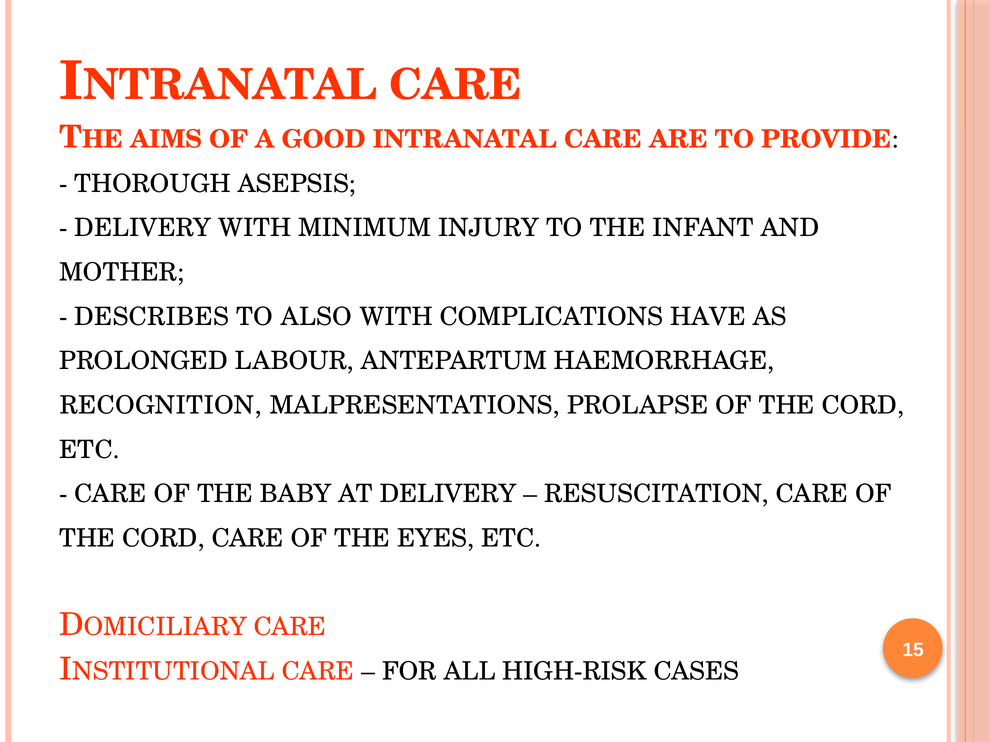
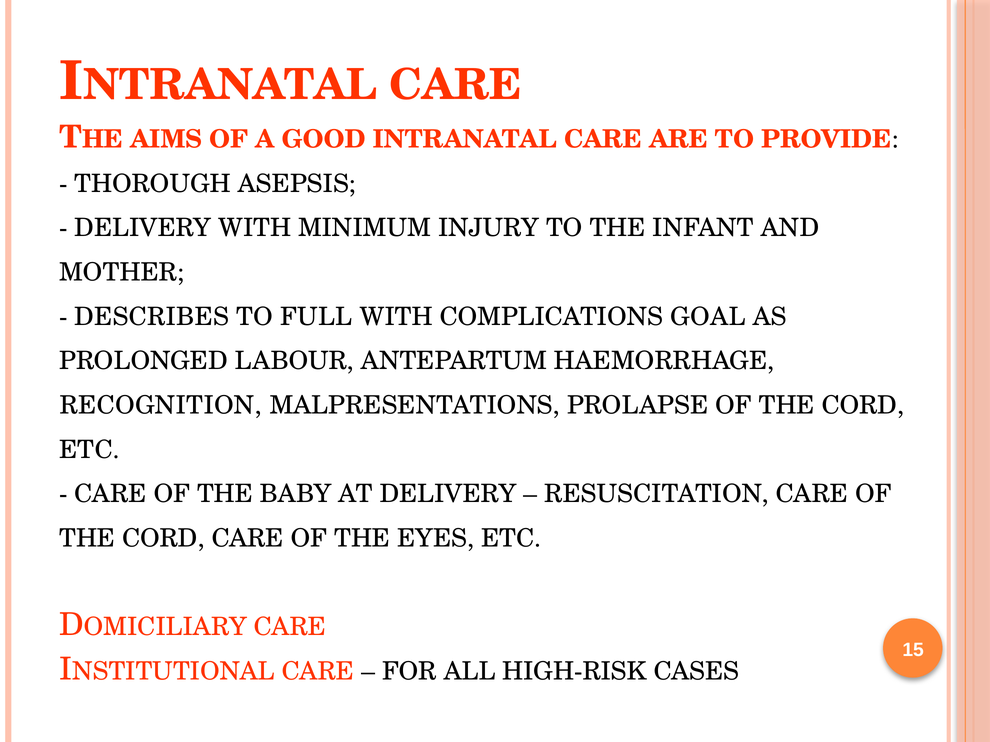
ALSO: ALSO -> FULL
HAVE: HAVE -> GOAL
